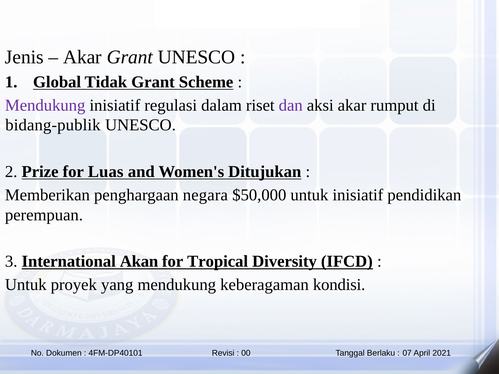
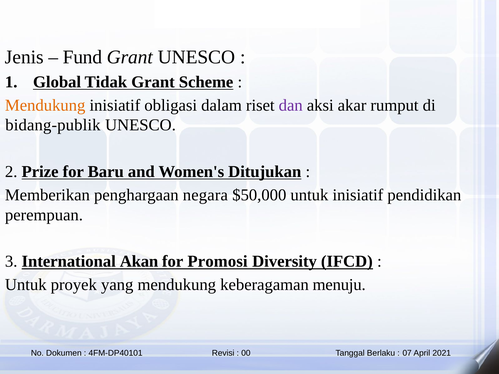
Akar at (82, 57): Akar -> Fund
Mendukung at (45, 105) colour: purple -> orange
regulasi: regulasi -> obligasi
Luas: Luas -> Baru
Tropical: Tropical -> Promosi
kondisi: kondisi -> menuju
